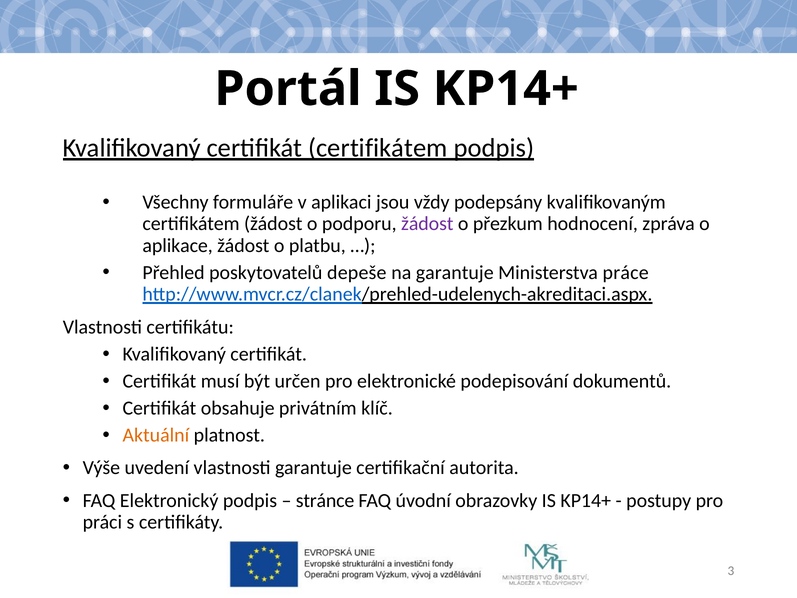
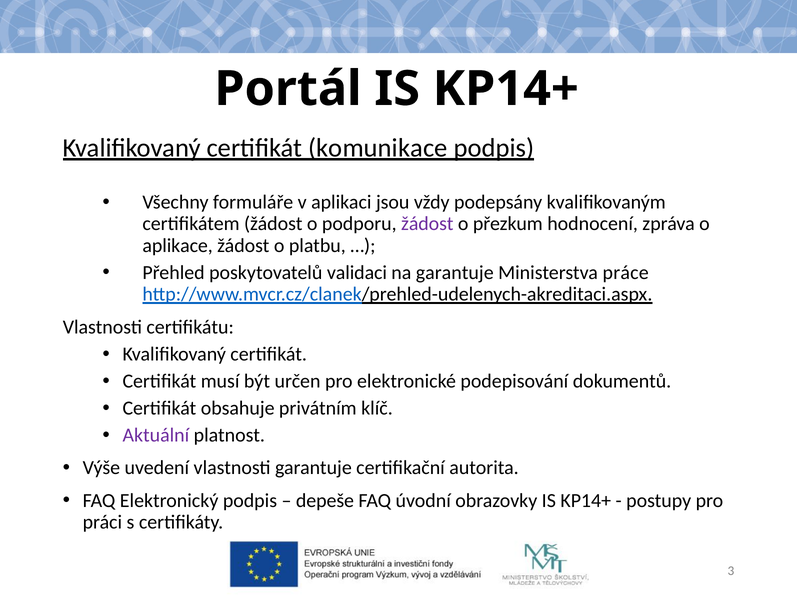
certifikát certifikátem: certifikátem -> komunikace
depeše: depeše -> validaci
Aktuální colour: orange -> purple
stránce: stránce -> depeše
